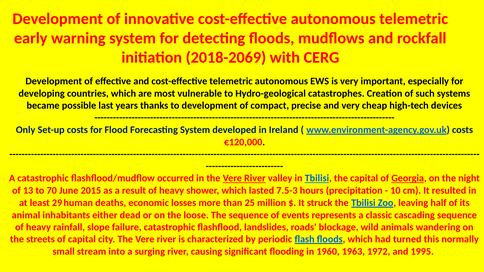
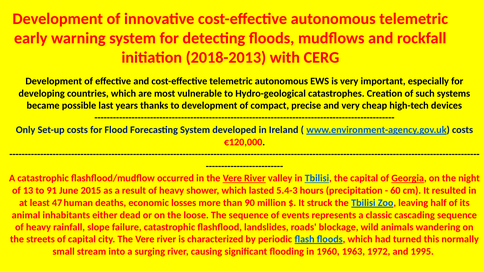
2018-2069: 2018-2069 -> 2018-2013
70: 70 -> 91
7.5-3: 7.5-3 -> 5.4-3
10: 10 -> 60
29: 29 -> 47
25: 25 -> 90
